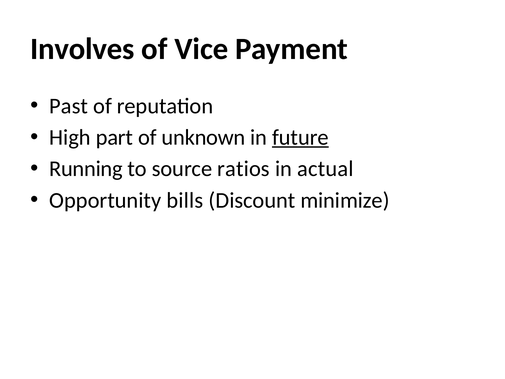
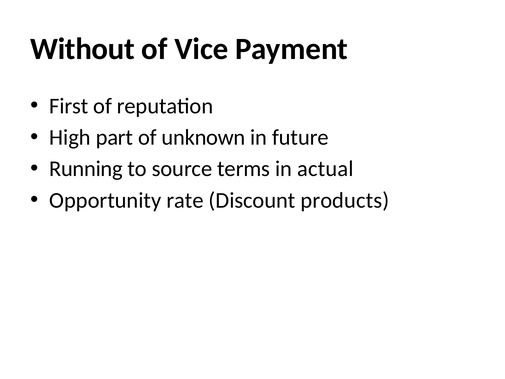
Involves: Involves -> Without
Past: Past -> First
future underline: present -> none
ratios: ratios -> terms
bills: bills -> rate
minimize: minimize -> products
